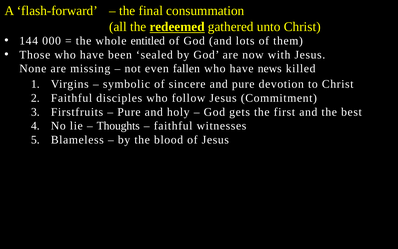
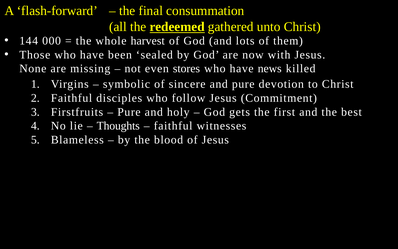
entitled: entitled -> harvest
fallen: fallen -> stores
